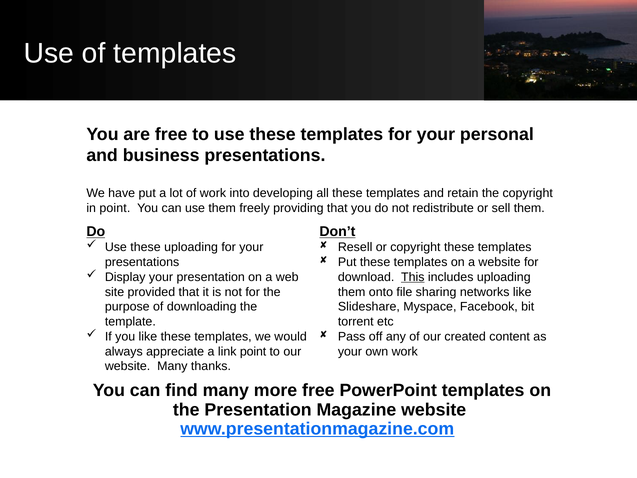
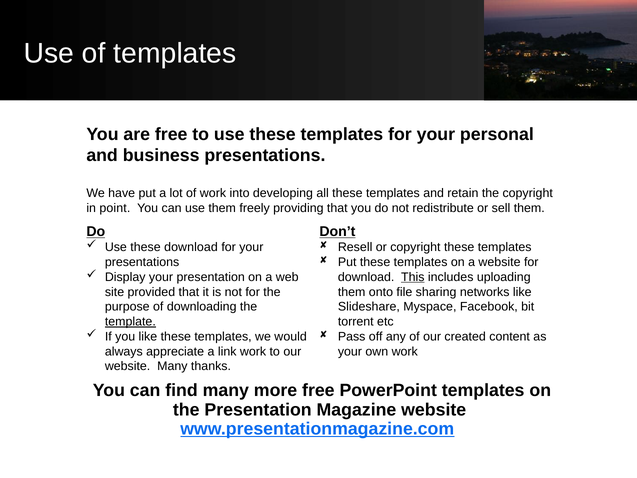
these uploading: uploading -> download
template underline: none -> present
link point: point -> work
